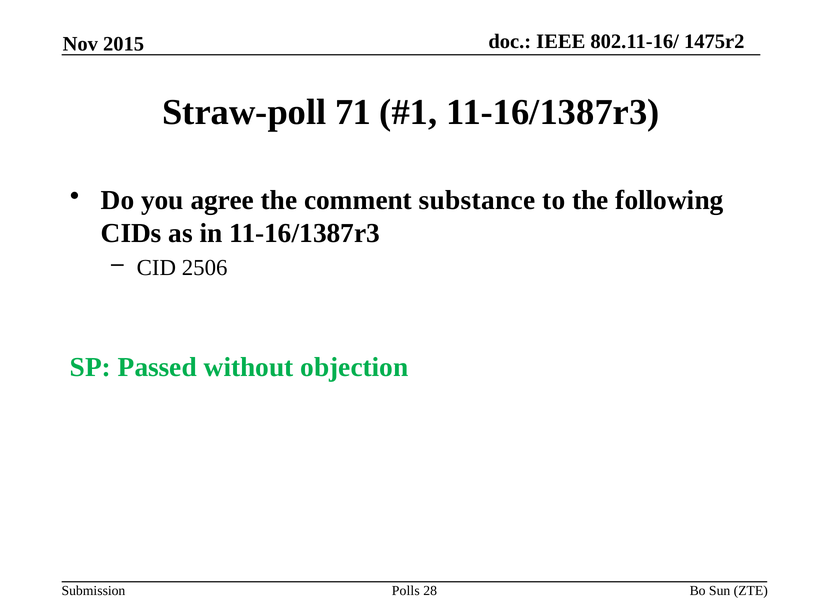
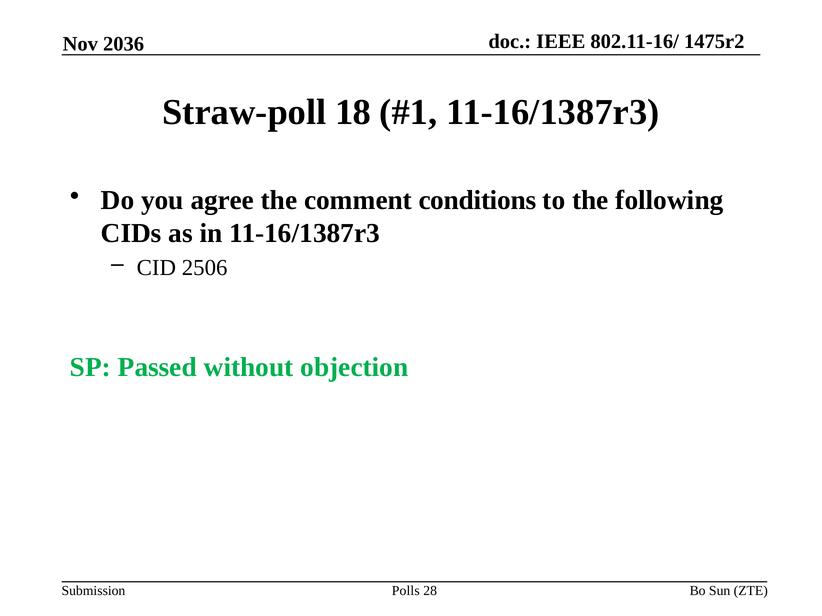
2015: 2015 -> 2036
71: 71 -> 18
substance: substance -> conditions
